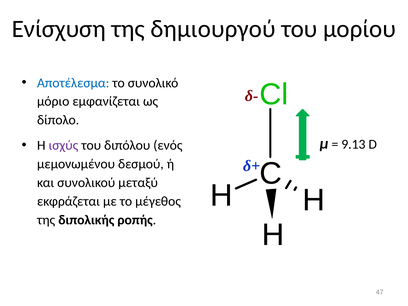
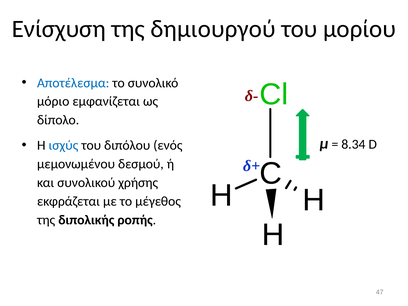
9.13: 9.13 -> 8.34
ισχύς colour: purple -> blue
μεταξύ: μεταξύ -> χρήσης
